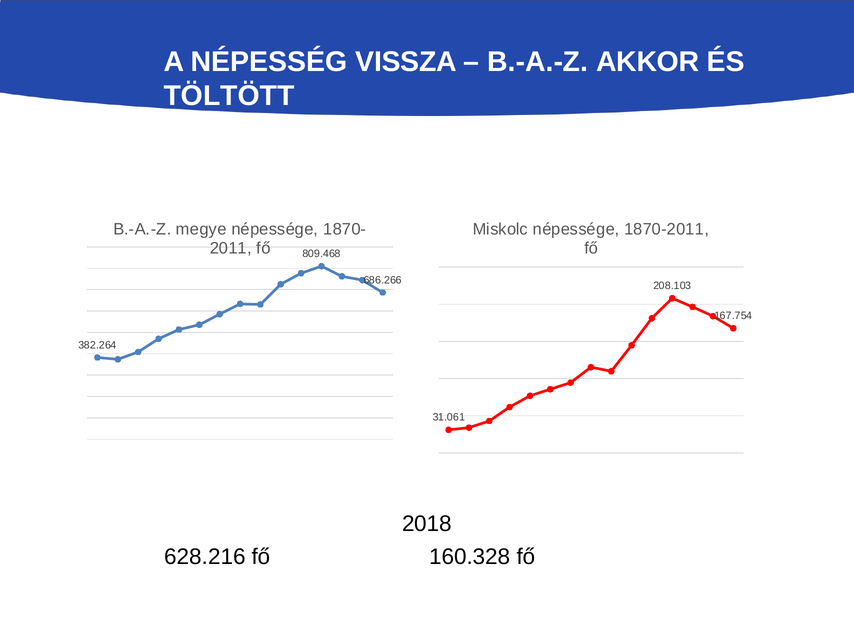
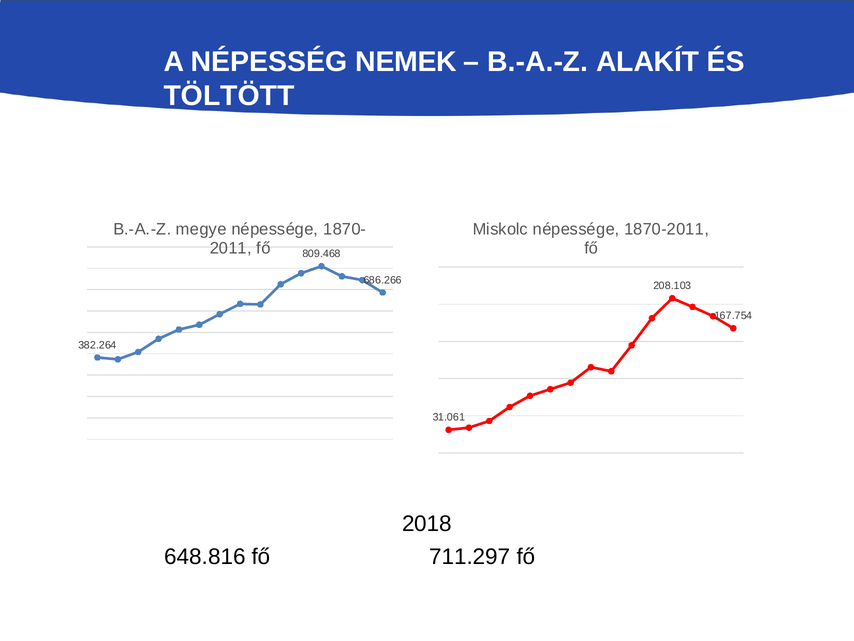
VISSZA: VISSZA -> NEMEK
AKKOR: AKKOR -> ALAKÍT
628.216: 628.216 -> 648.816
160.328: 160.328 -> 711.297
